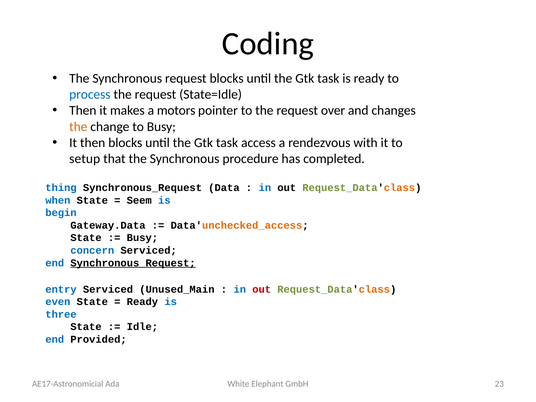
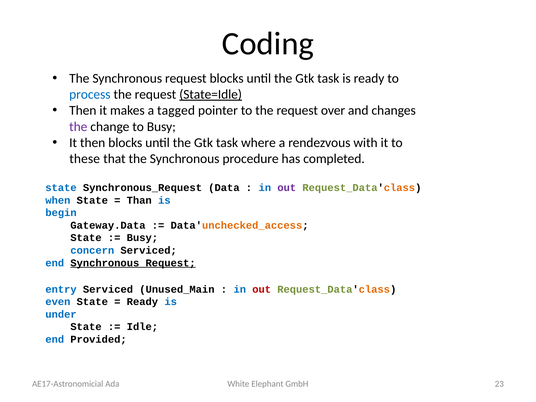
State=Idle underline: none -> present
motors: motors -> tagged
the at (78, 127) colour: orange -> purple
access: access -> where
setup: setup -> these
thing at (61, 188): thing -> state
out at (287, 188) colour: black -> purple
Seem: Seem -> Than
three: three -> under
